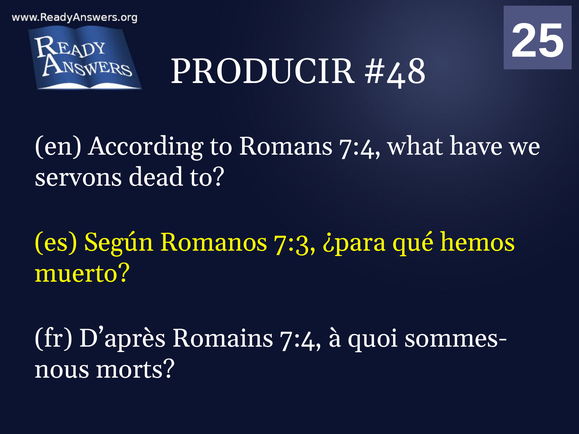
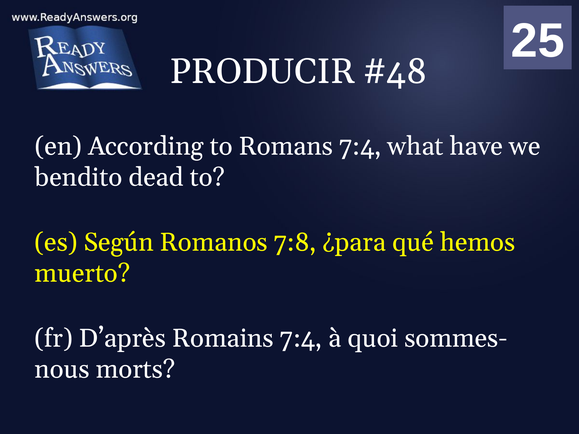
servons: servons -> bendito
7:3: 7:3 -> 7:8
